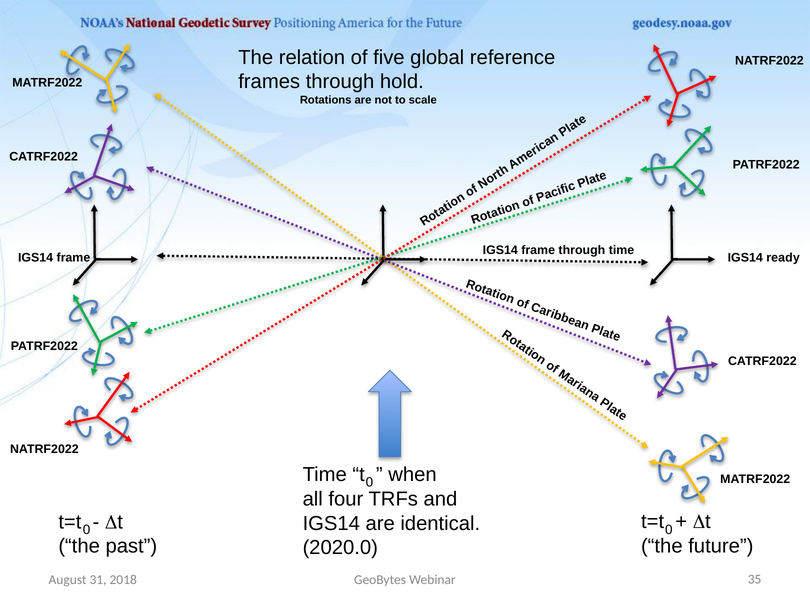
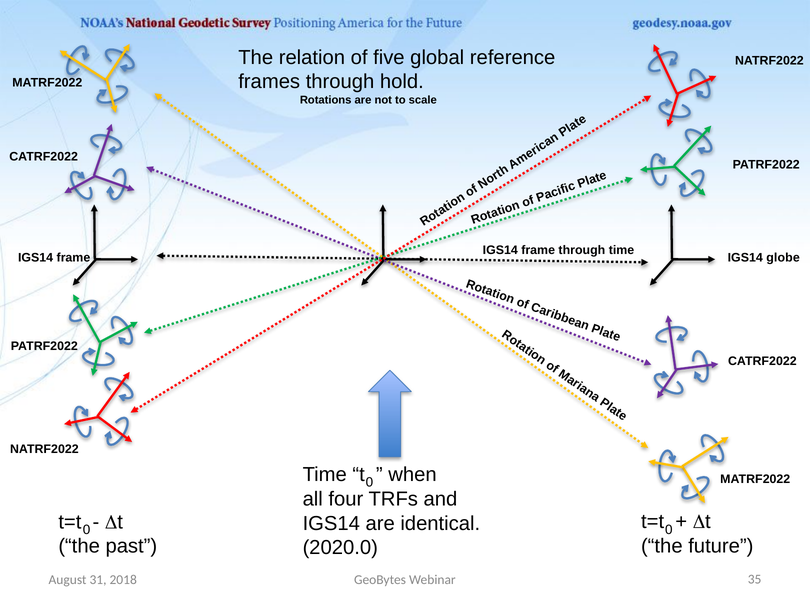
ready: ready -> globe
